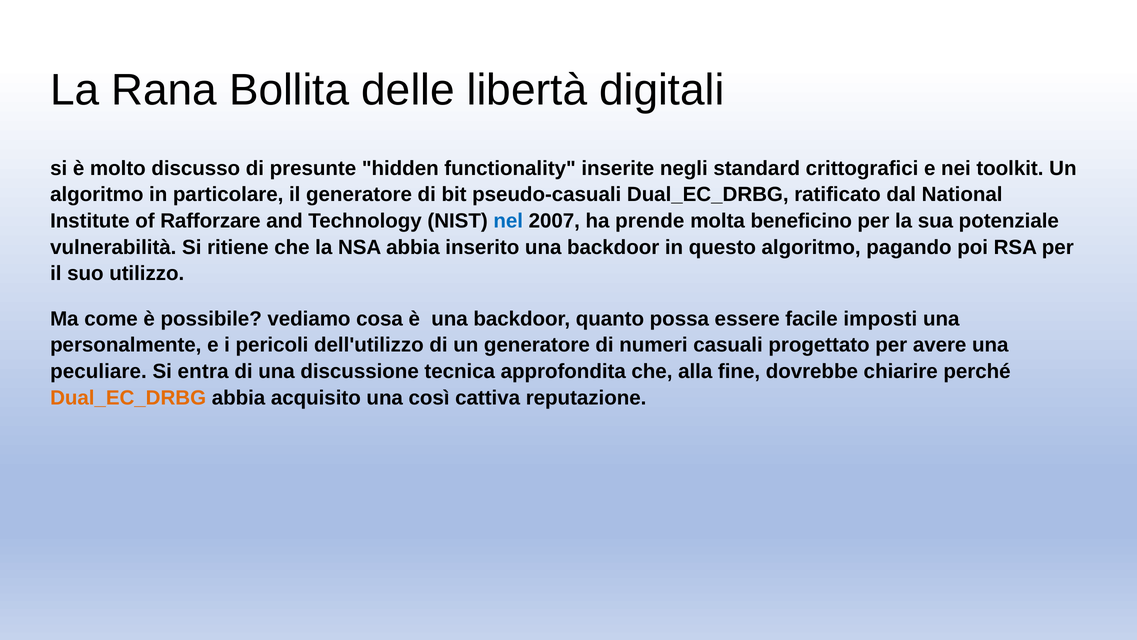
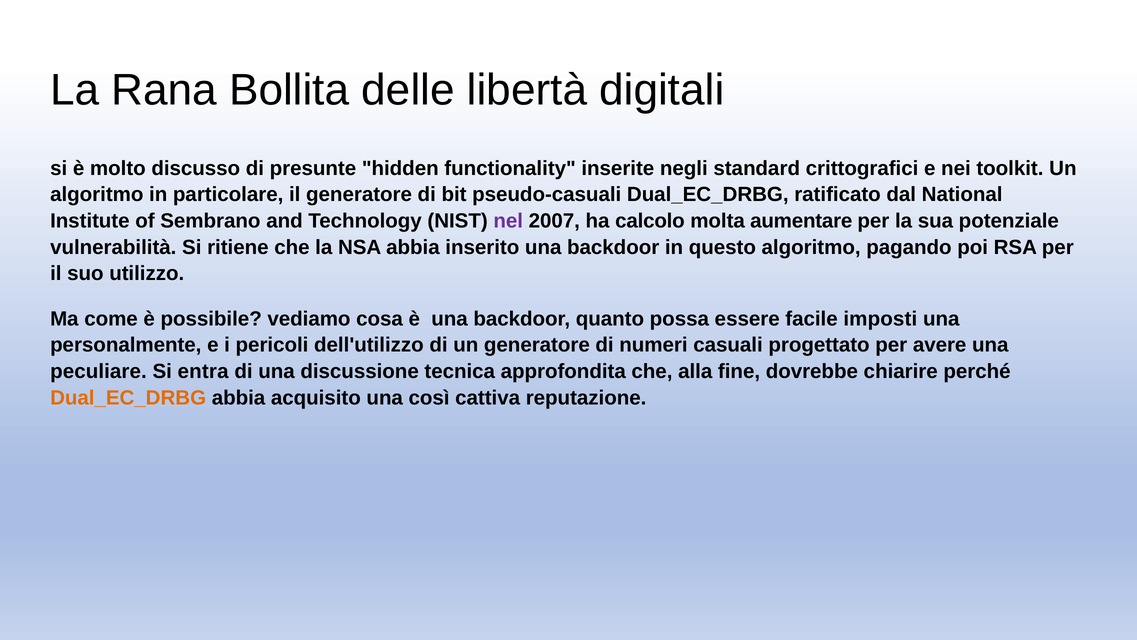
Rafforzare: Rafforzare -> Sembrano
nel colour: blue -> purple
prende: prende -> calcolo
beneficino: beneficino -> aumentare
